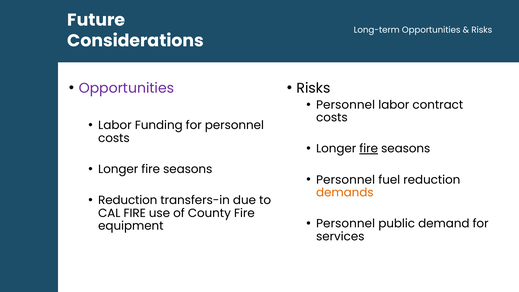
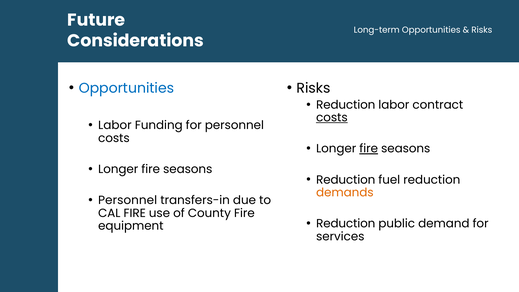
Opportunities at (126, 88) colour: purple -> blue
Personnel at (346, 105): Personnel -> Reduction
costs at (332, 118) underline: none -> present
Personnel at (346, 180): Personnel -> Reduction
Reduction at (128, 200): Reduction -> Personnel
Personnel at (346, 224): Personnel -> Reduction
